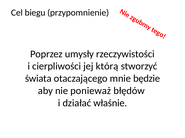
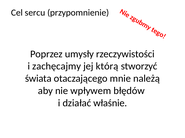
biegu: biegu -> sercu
cierpliwości: cierpliwości -> zachęcajmy
będzie: będzie -> należą
ponieważ: ponieważ -> wpływem
